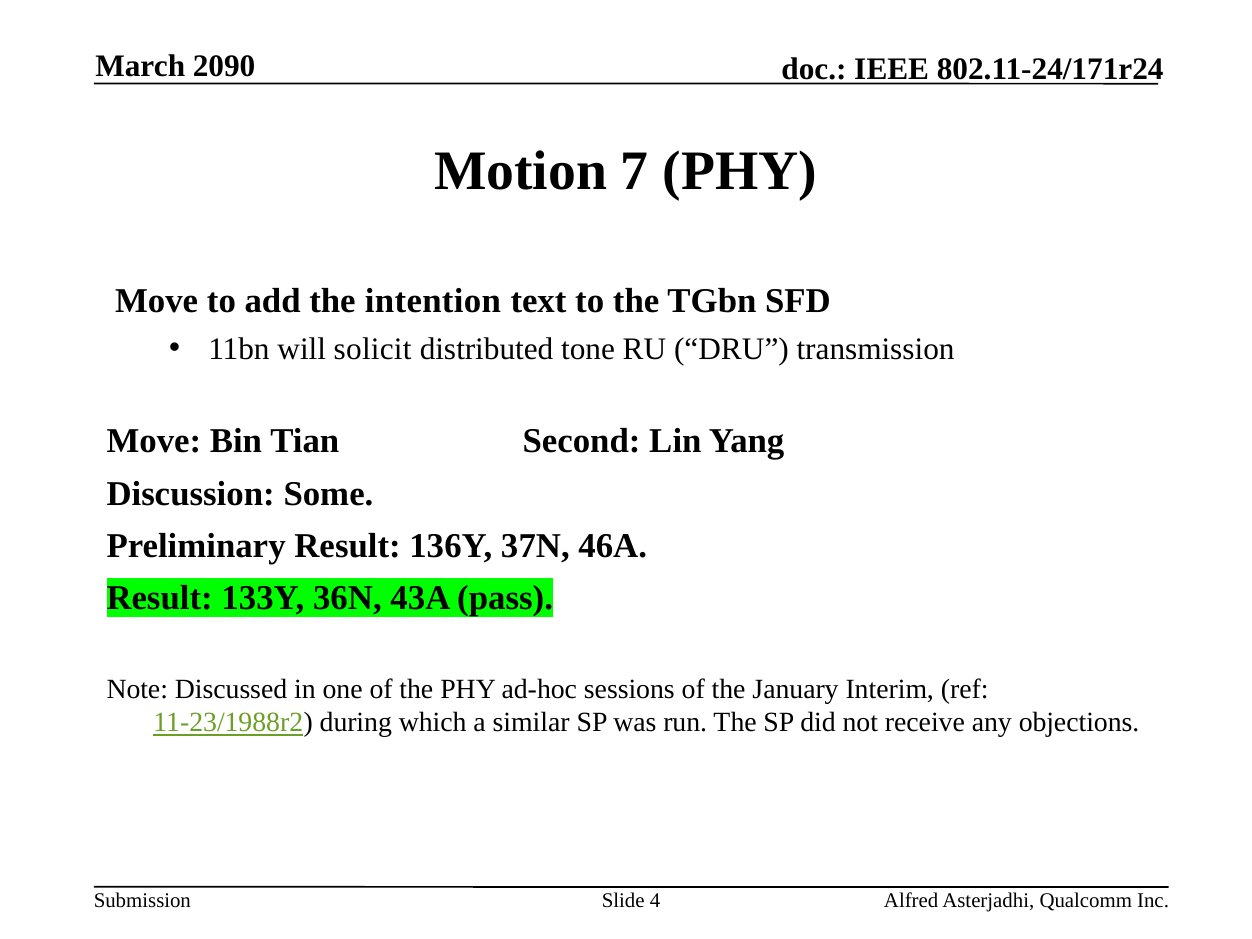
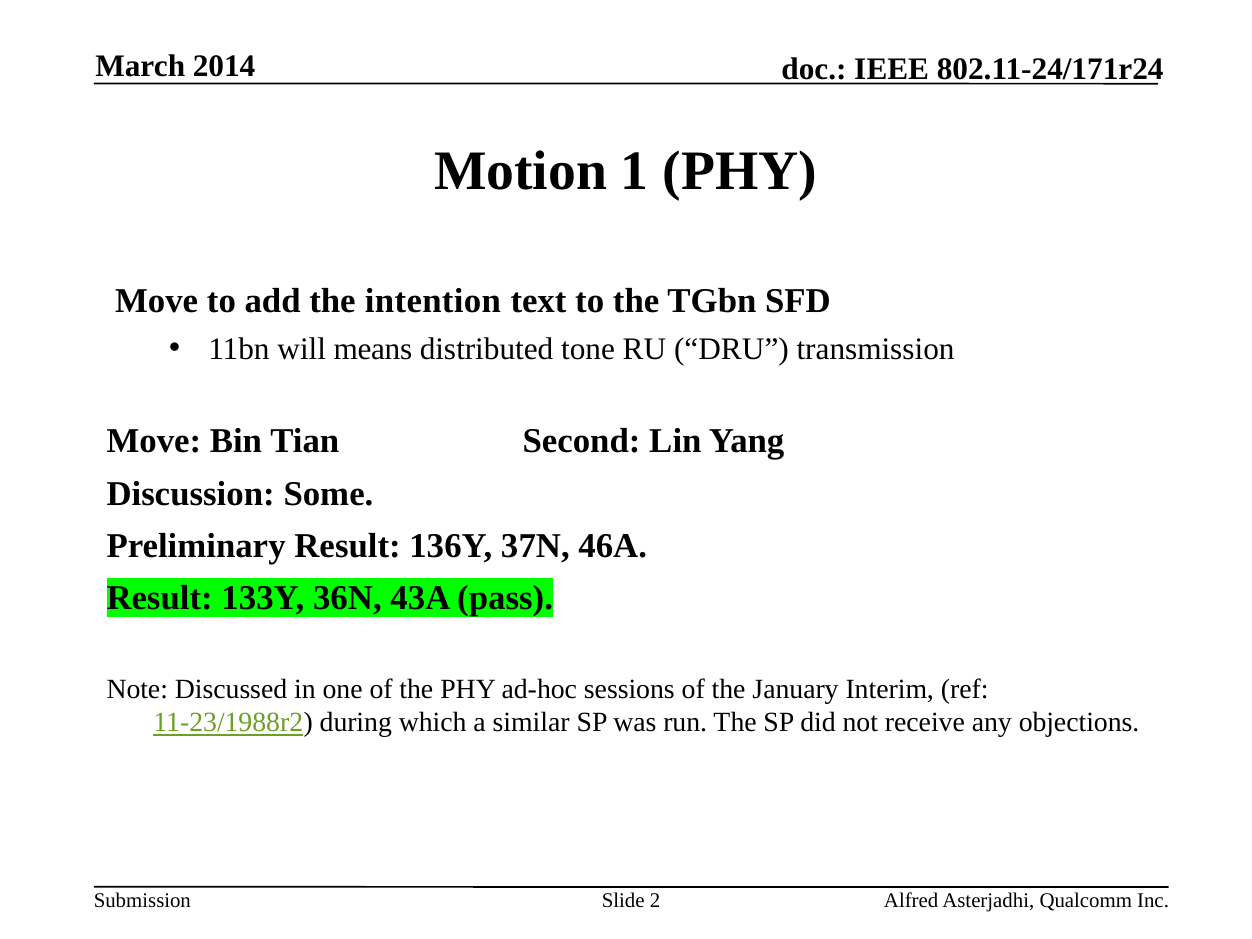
2090: 2090 -> 2014
7: 7 -> 1
solicit: solicit -> means
4: 4 -> 2
